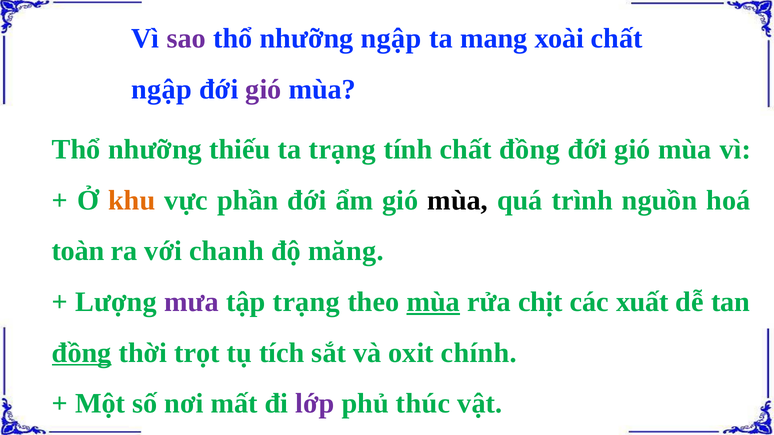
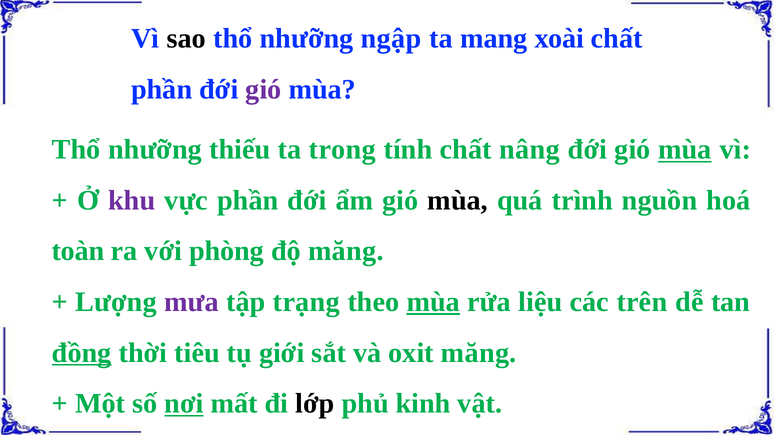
sao colour: purple -> black
ngập at (161, 89): ngập -> phần
ta trạng: trạng -> trong
chất đồng: đồng -> nâng
mùa at (685, 150) underline: none -> present
khu colour: orange -> purple
chanh: chanh -> phòng
chịt: chịt -> liệu
xuất: xuất -> trên
trọt: trọt -> tiêu
tích: tích -> giới
oxit chính: chính -> măng
nơi underline: none -> present
lớp colour: purple -> black
thúc: thúc -> kinh
